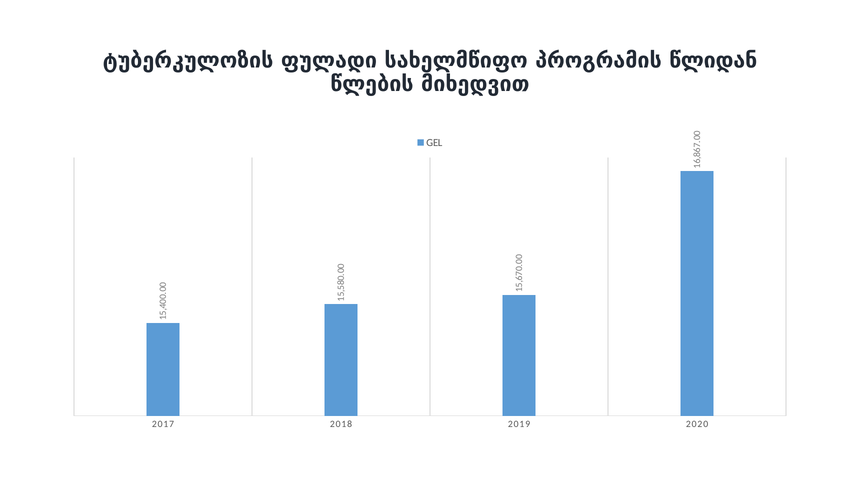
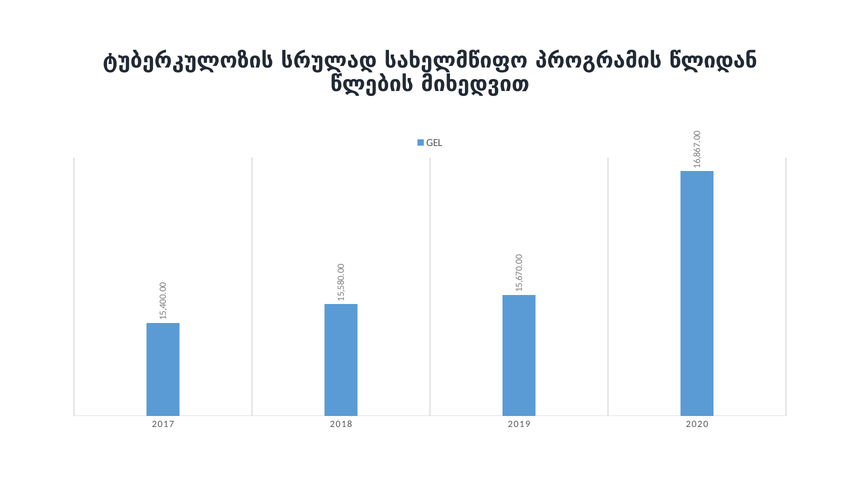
ფულადი: ფულადი -> სრულად
